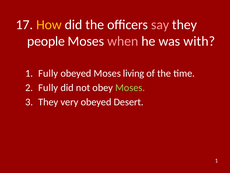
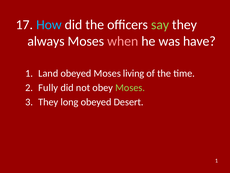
How colour: yellow -> light blue
say colour: pink -> light green
people: people -> always
with: with -> have
1 Fully: Fully -> Land
very: very -> long
